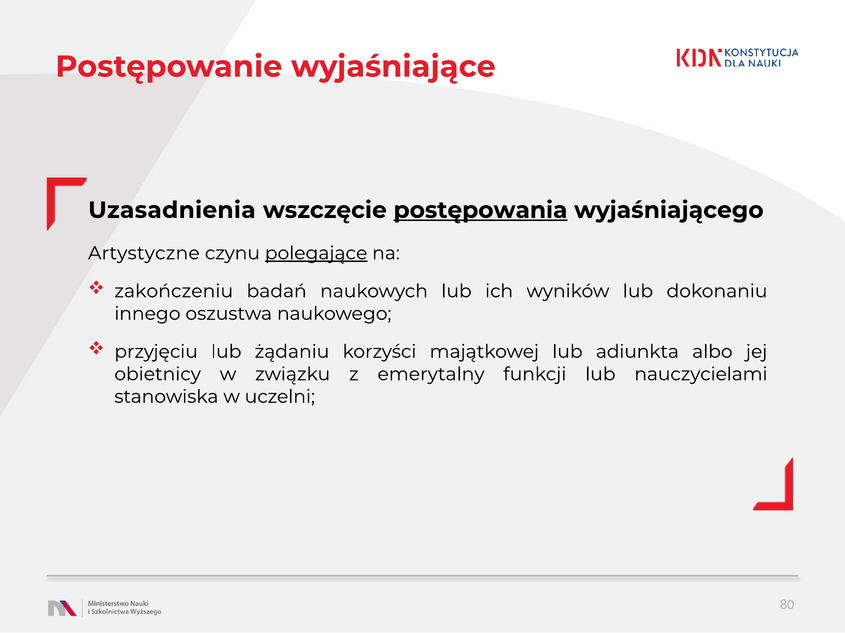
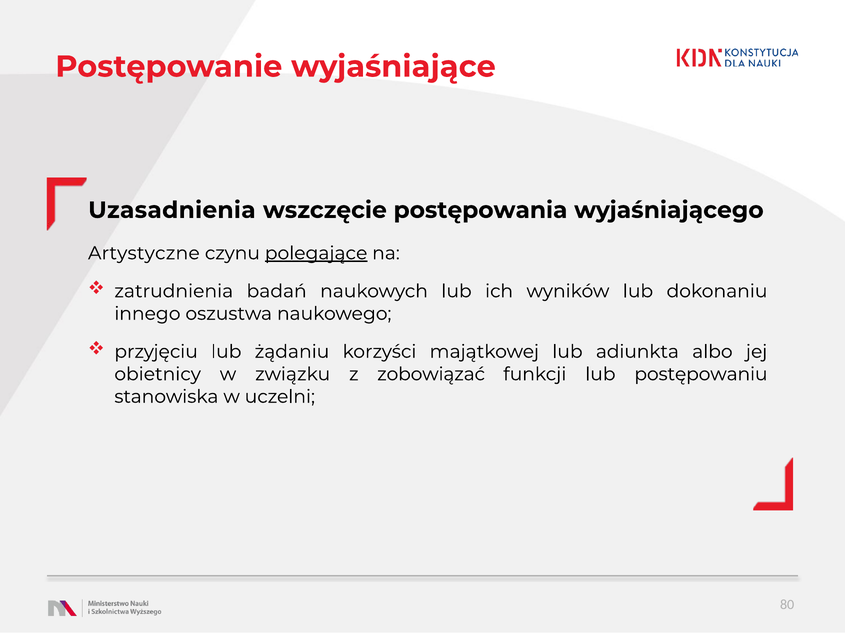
postępowania underline: present -> none
zakończeniu: zakończeniu -> zatrudnienia
emerytalny: emerytalny -> zobowiązać
nauczycielami: nauczycielami -> postępowaniu
